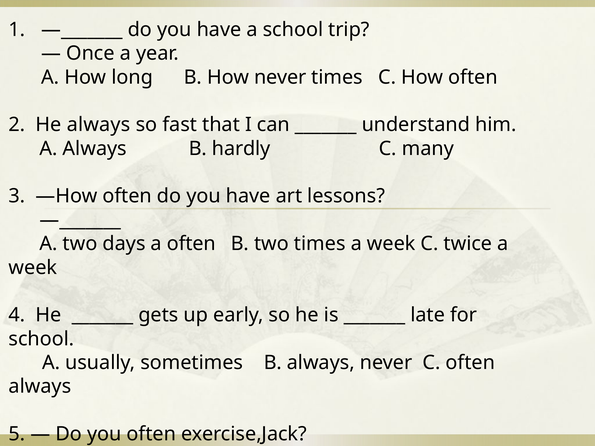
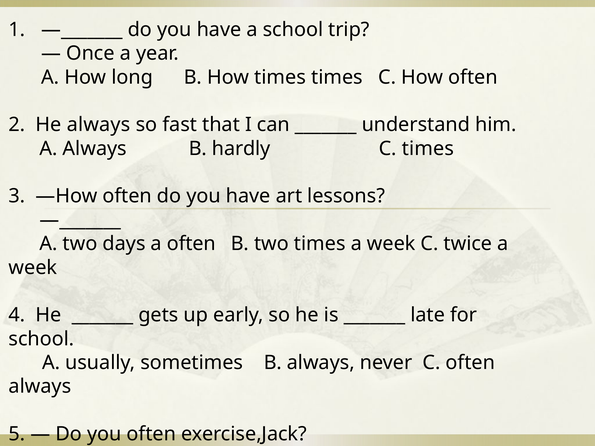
How never: never -> times
C many: many -> times
